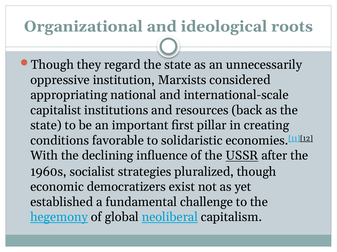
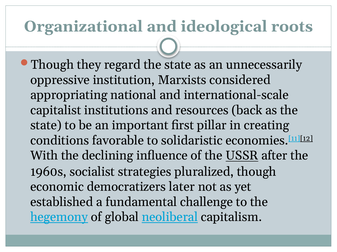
exist: exist -> later
